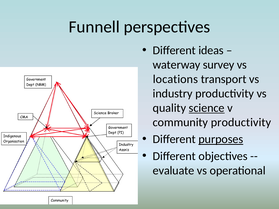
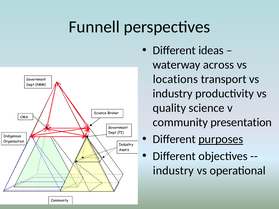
survey: survey -> across
science underline: present -> none
community productivity: productivity -> presentation
evaluate at (174, 171): evaluate -> industry
